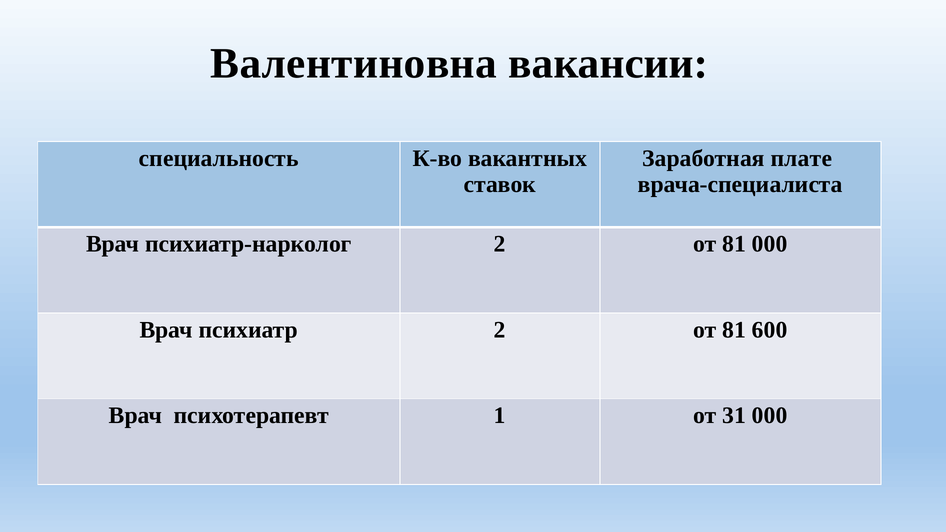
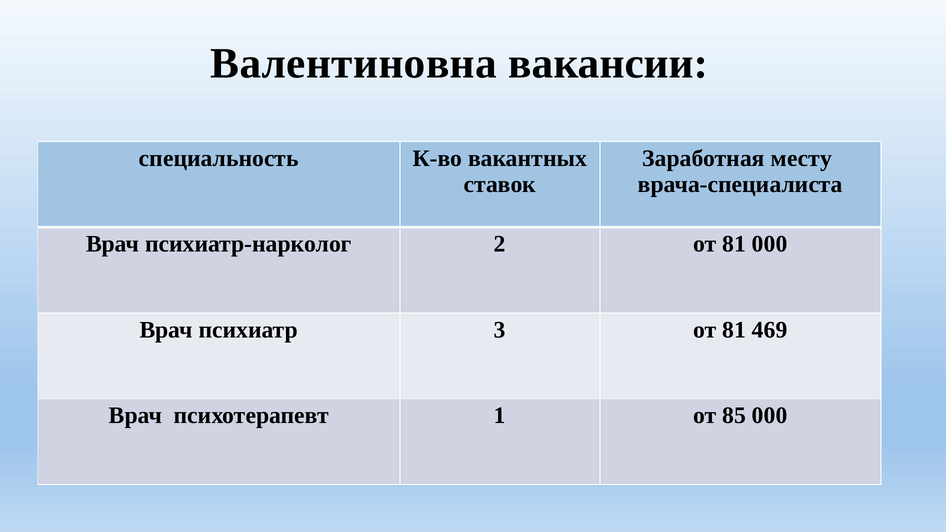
плате: плате -> месту
психиатр 2: 2 -> 3
600: 600 -> 469
31: 31 -> 85
